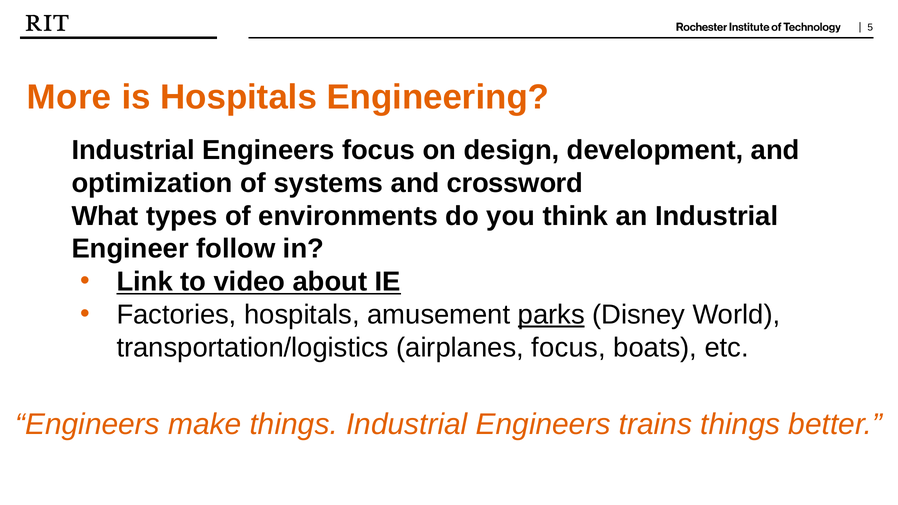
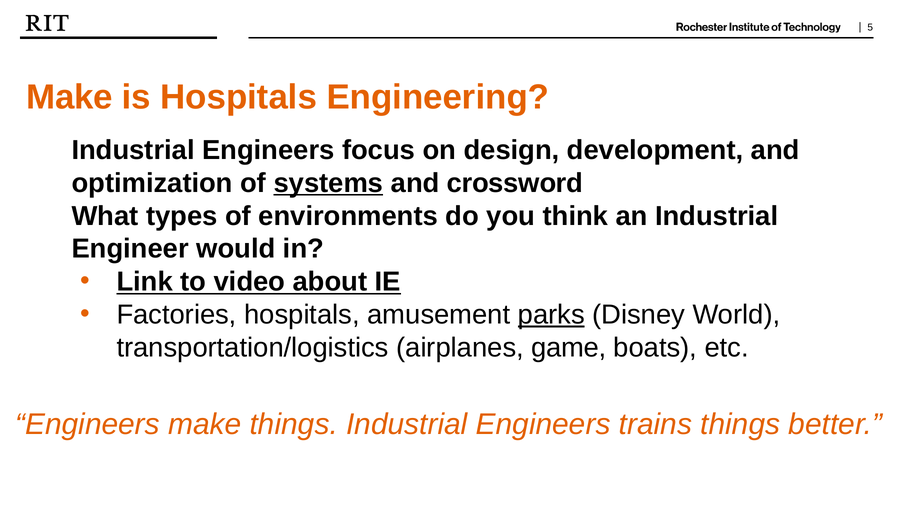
More at (69, 97): More -> Make
systems underline: none -> present
follow: follow -> would
airplanes focus: focus -> game
